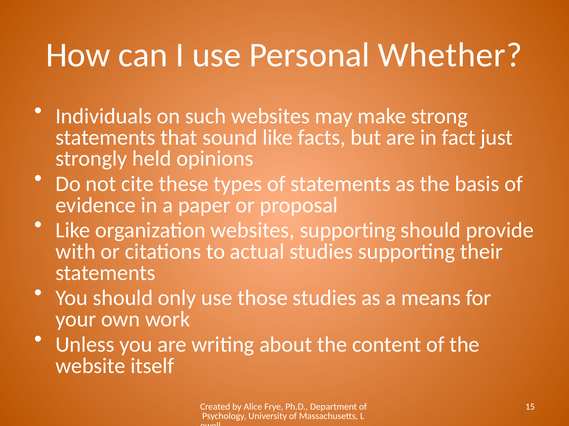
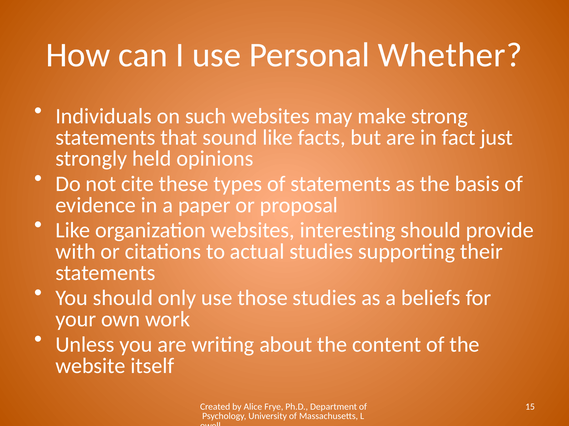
websites supporting: supporting -> interesting
means: means -> beliefs
